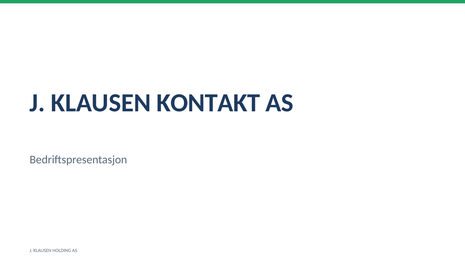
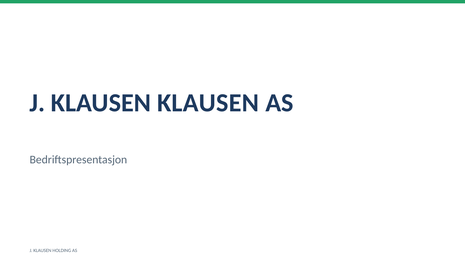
KLAUSEN KONTAKT: KONTAKT -> KLAUSEN
